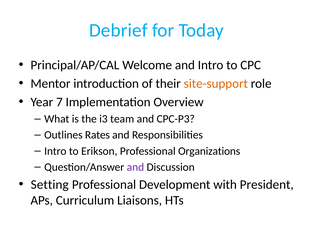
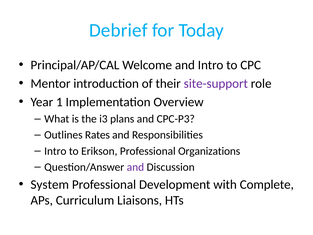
site-support colour: orange -> purple
7: 7 -> 1
team: team -> plans
Setting: Setting -> System
President: President -> Complete
